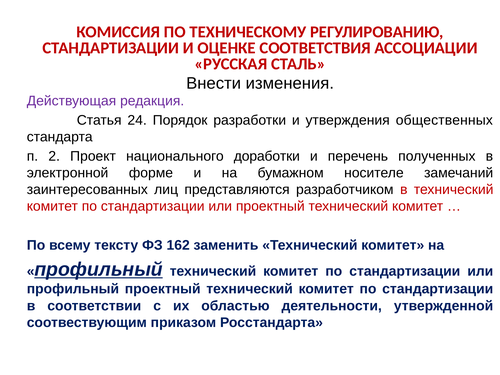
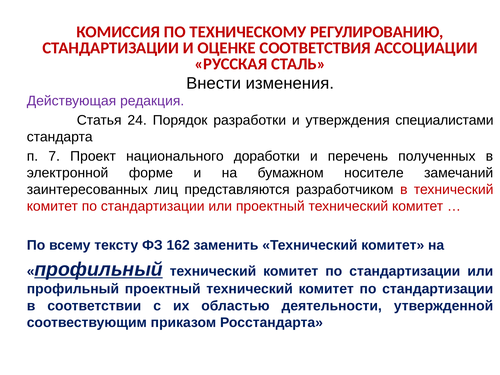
общественных: общественных -> специалистами
2: 2 -> 7
